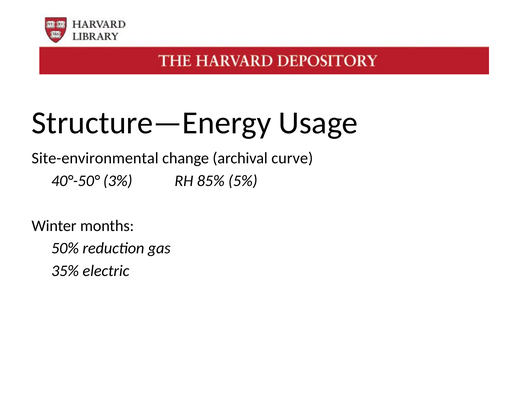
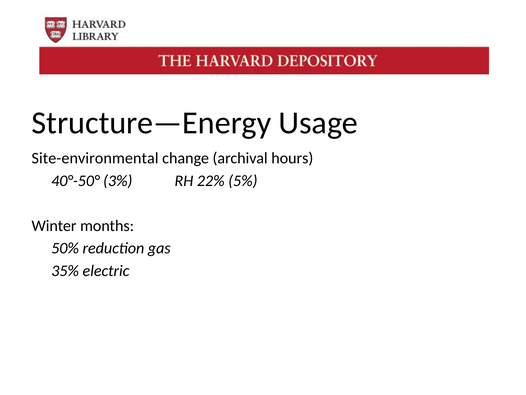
curve: curve -> hours
85%: 85% -> 22%
